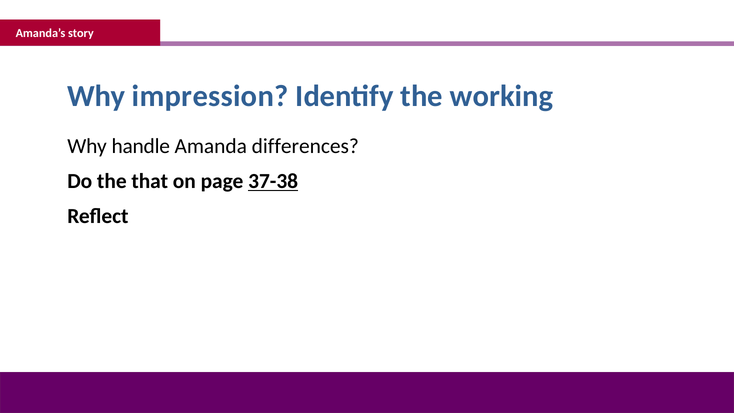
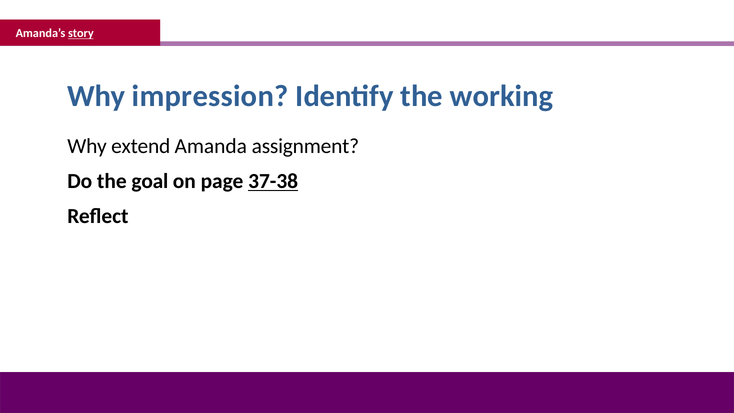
story underline: none -> present
handle: handle -> extend
differences: differences -> assignment
that: that -> goal
